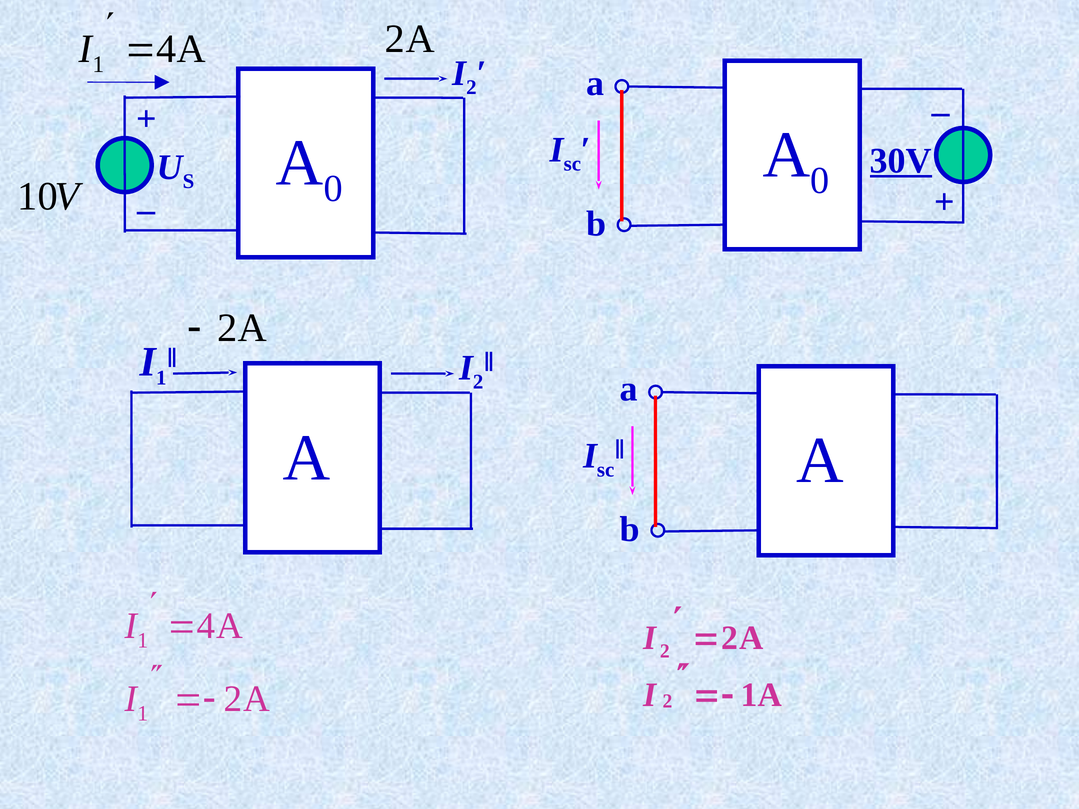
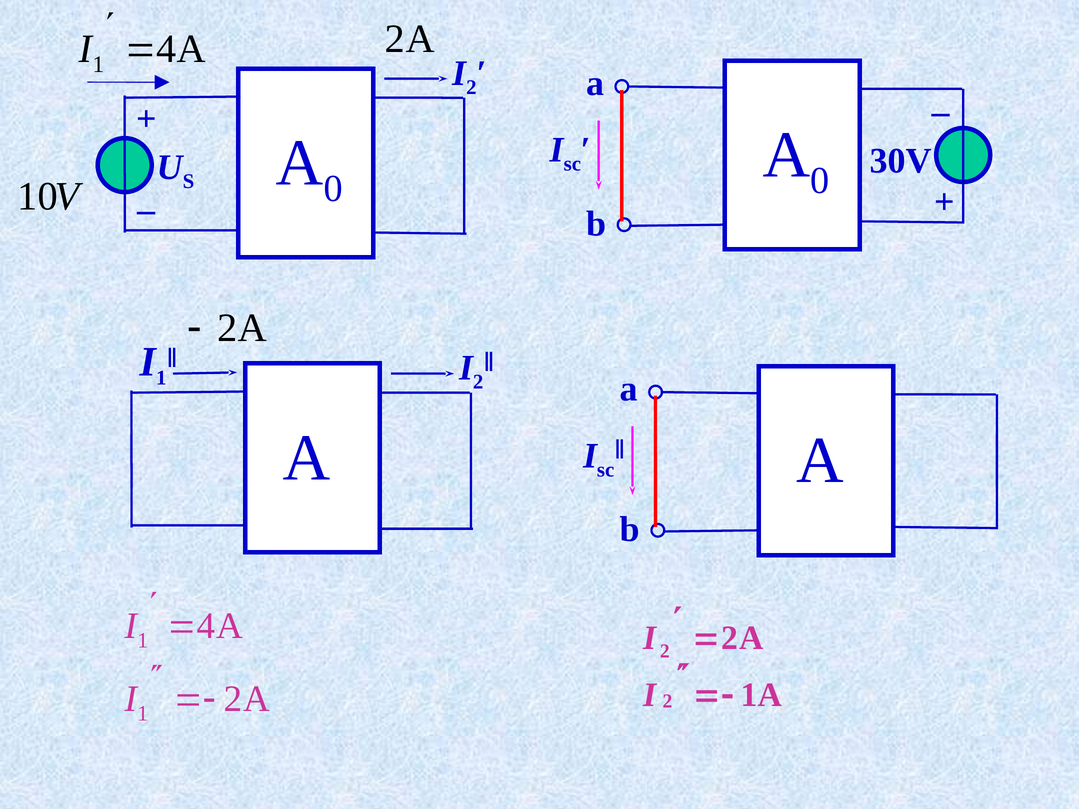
30V underline: present -> none
